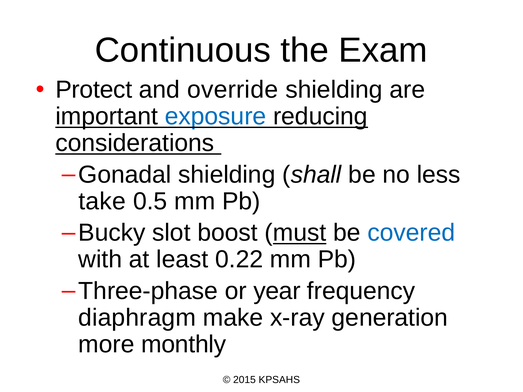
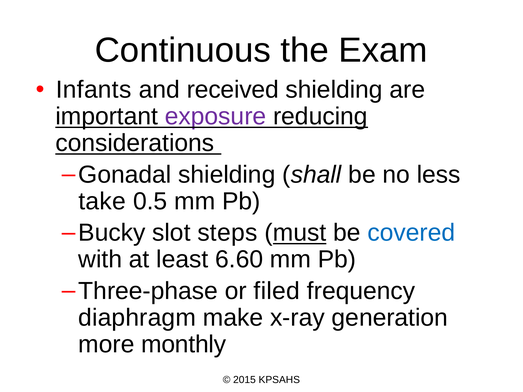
Protect: Protect -> Infants
override: override -> received
exposure colour: blue -> purple
boost: boost -> steps
0.22: 0.22 -> 6.60
year: year -> filed
